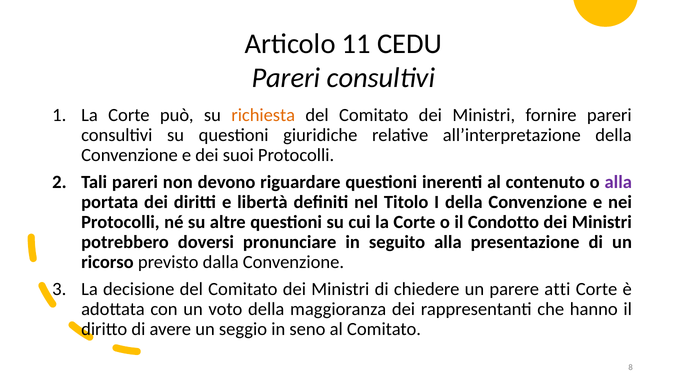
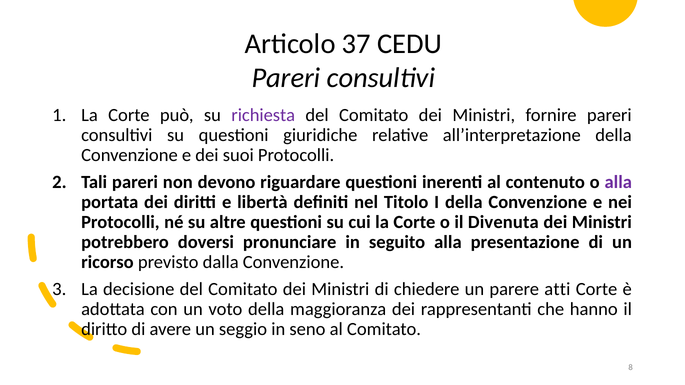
11: 11 -> 37
richiesta colour: orange -> purple
Condotto: Condotto -> Divenuta
